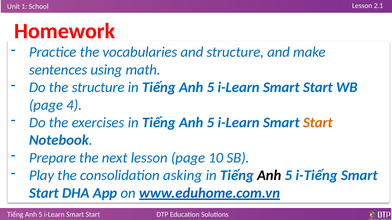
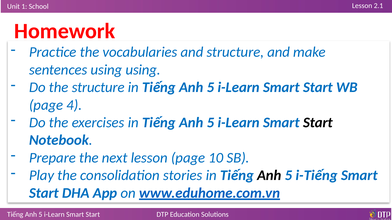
using math: math -> using
Start at (318, 123) colour: orange -> black
asking: asking -> stories
